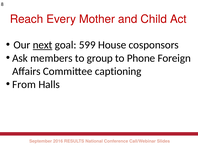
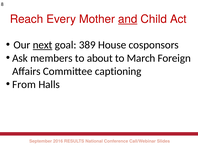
and underline: none -> present
599: 599 -> 389
group: group -> about
Phone: Phone -> March
